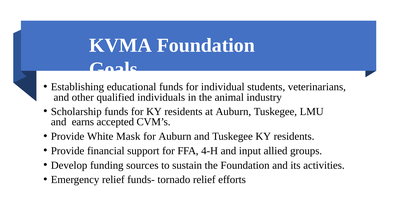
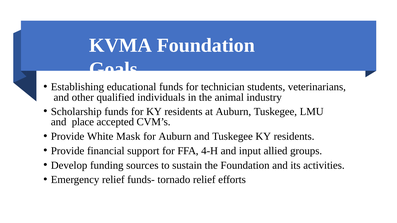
individual: individual -> technician
earns: earns -> place
